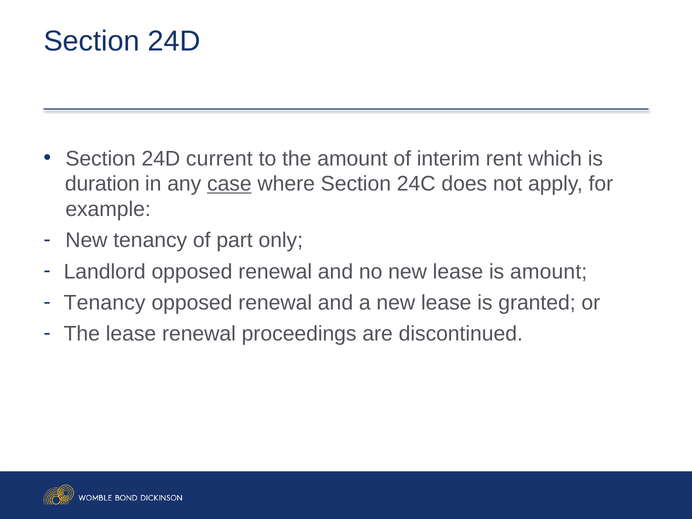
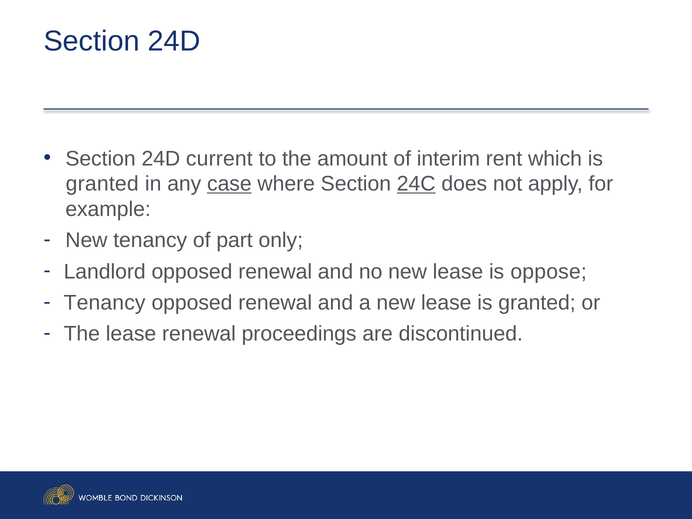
duration at (102, 184): duration -> granted
24C underline: none -> present
is amount: amount -> oppose
